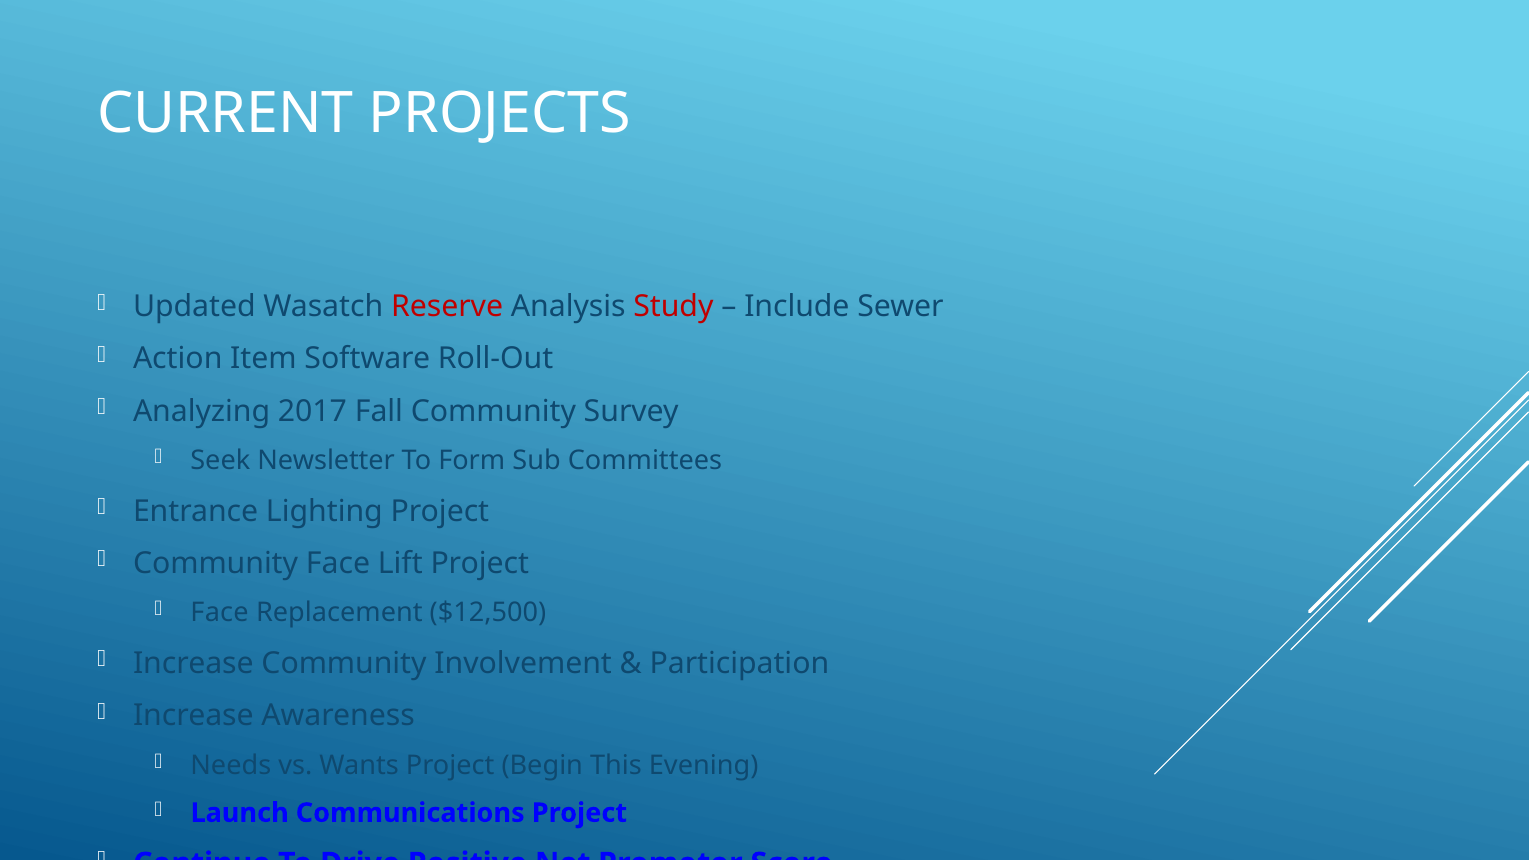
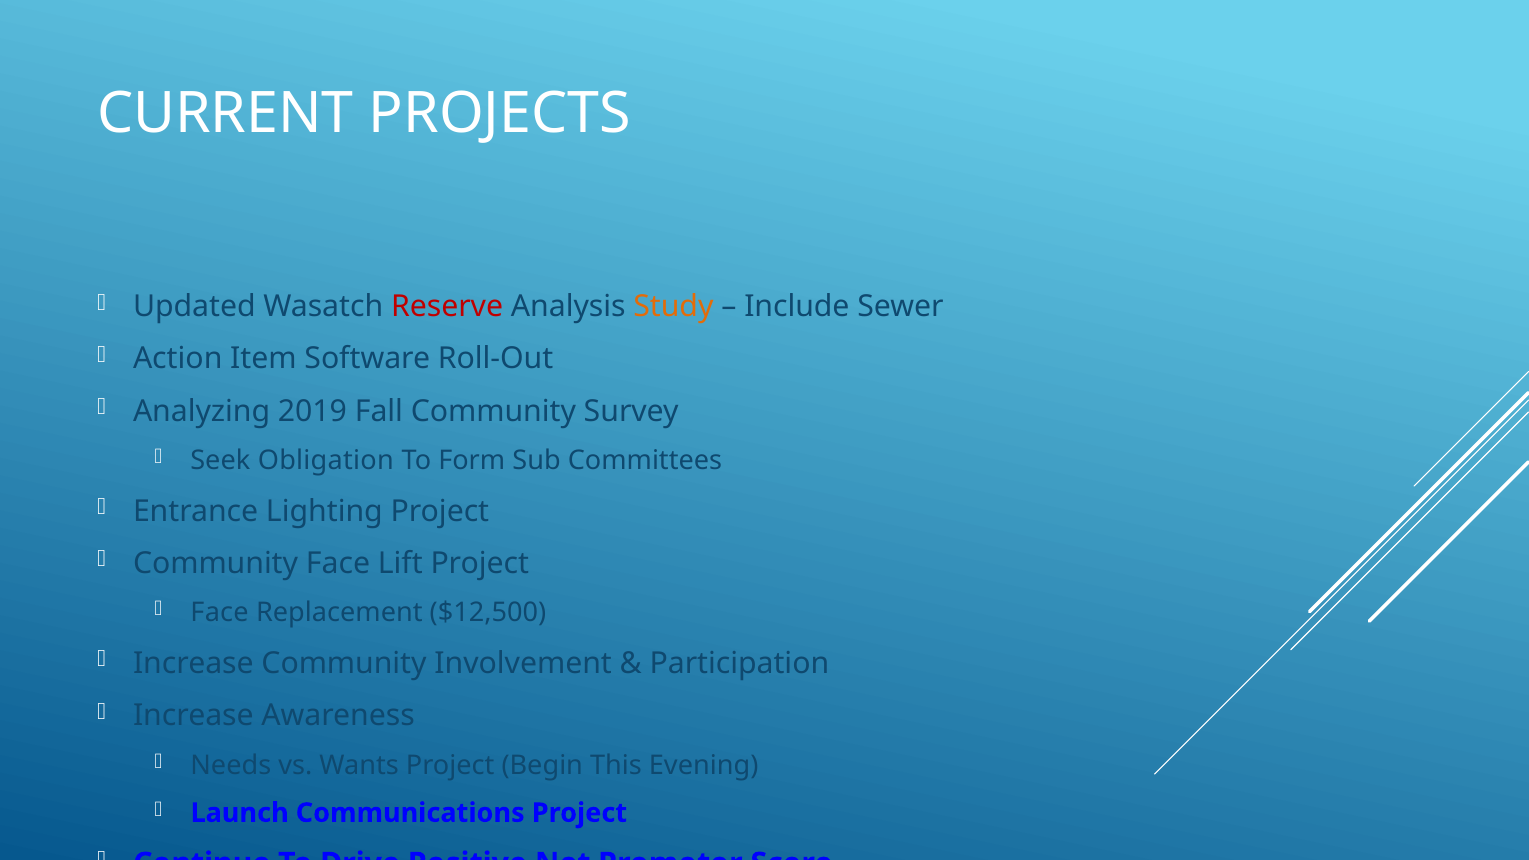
Study colour: red -> orange
2017: 2017 -> 2019
Newsletter: Newsletter -> Obligation
